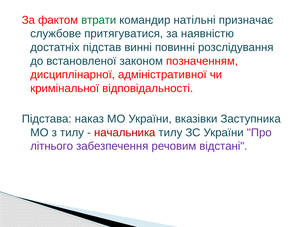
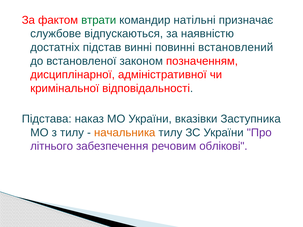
притягуватися: притягуватися -> відпускаються
розслідування: розслідування -> встановлений
начальника colour: red -> orange
відстані: відстані -> облікові
